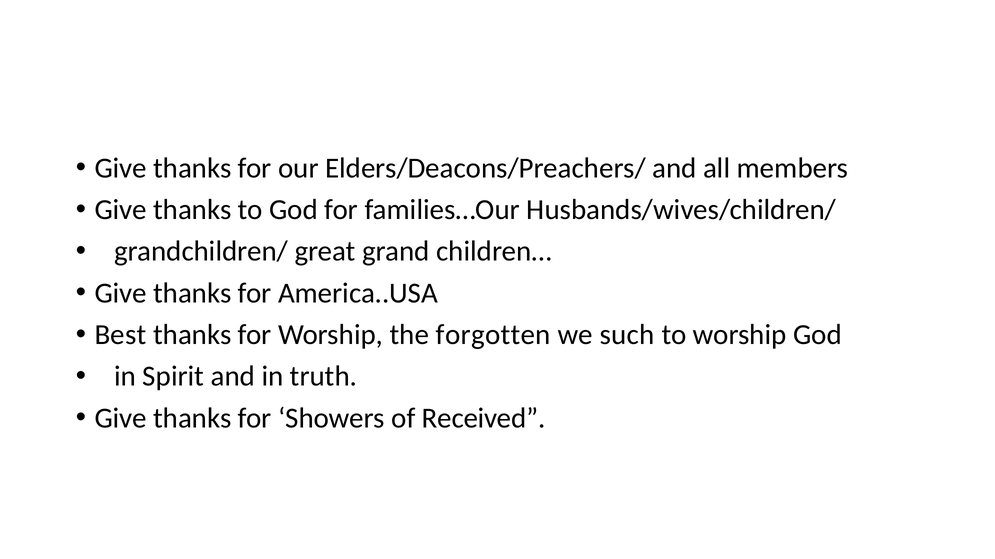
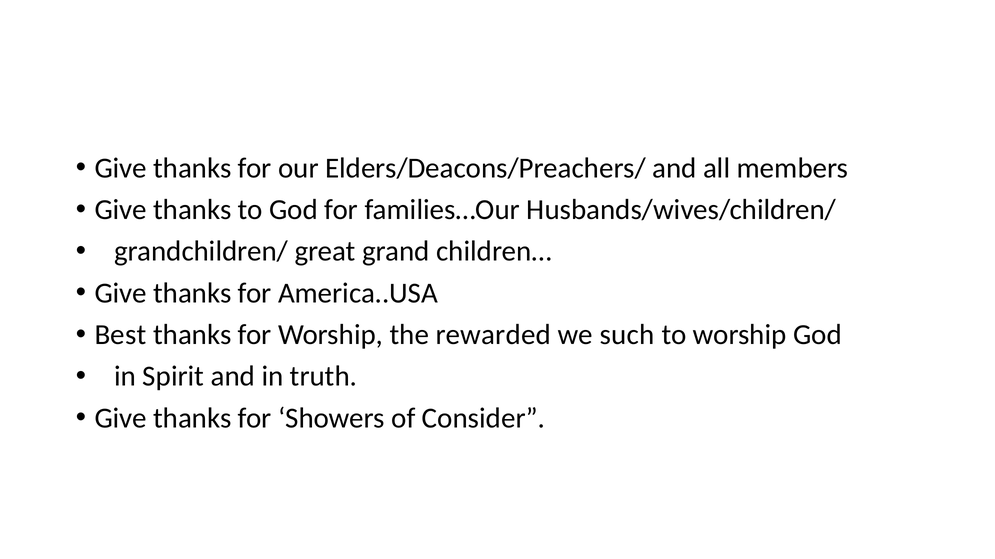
forgotten: forgotten -> rewarded
Received: Received -> Consider
